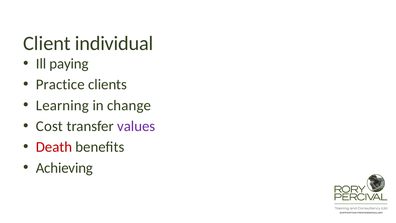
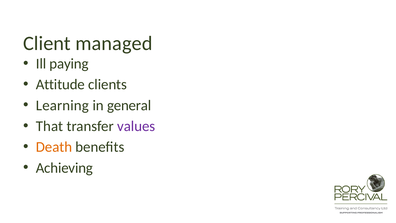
individual: individual -> managed
Practice: Practice -> Attitude
change: change -> general
Cost: Cost -> That
Death colour: red -> orange
